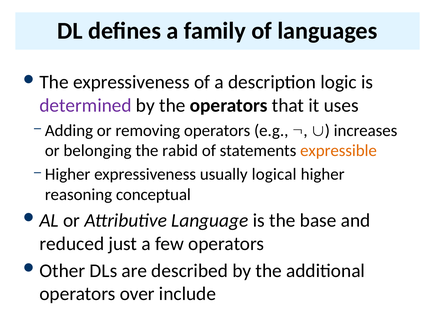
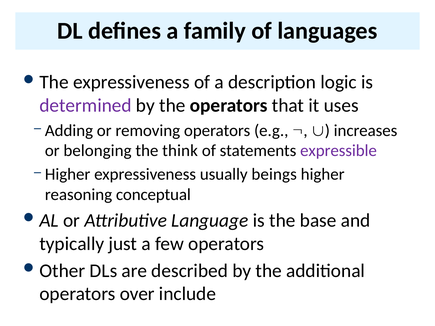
rabid: rabid -> think
expressible colour: orange -> purple
logical: logical -> beings
reduced: reduced -> typically
